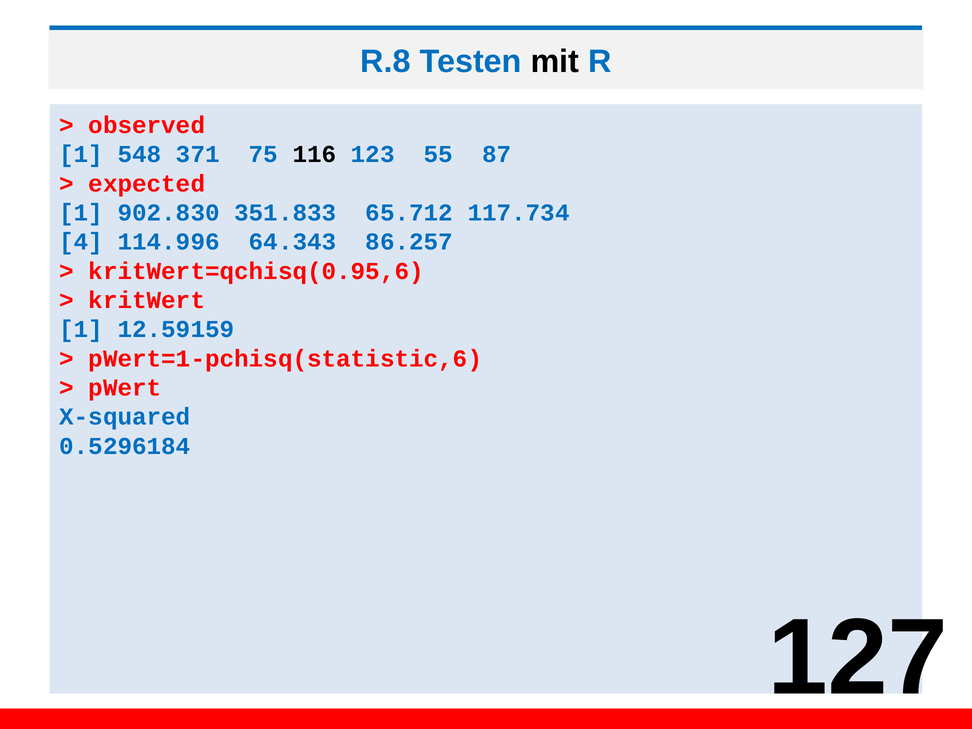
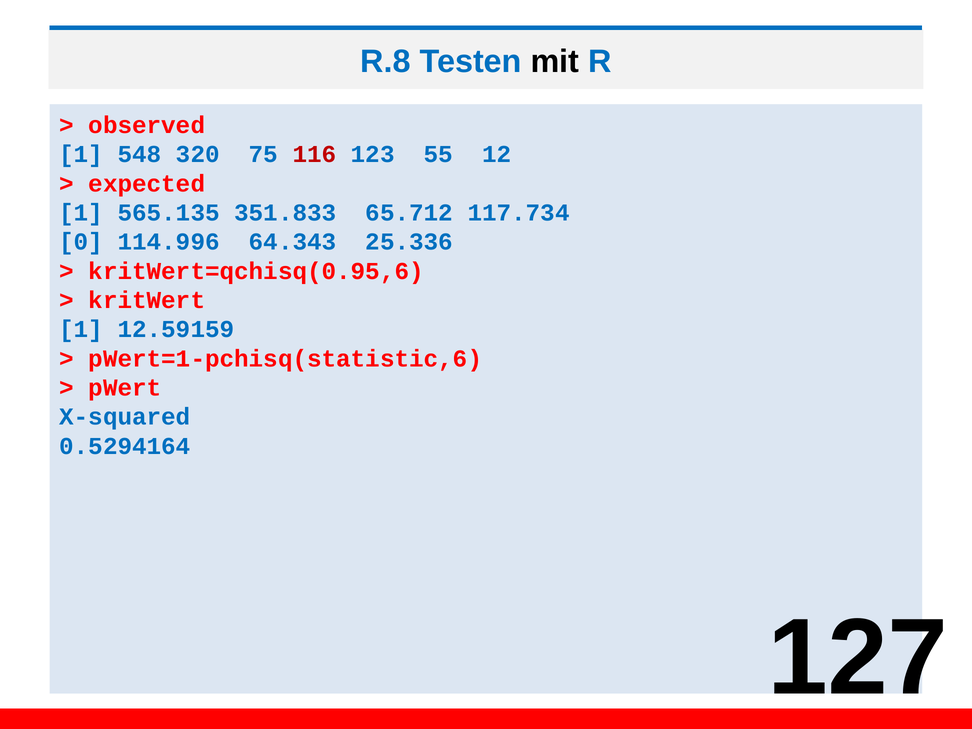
371: 371 -> 320
116 colour: black -> red
87: 87 -> 12
902.830: 902.830 -> 565.135
4: 4 -> 0
86.257: 86.257 -> 25.336
0.5296184: 0.5296184 -> 0.5294164
